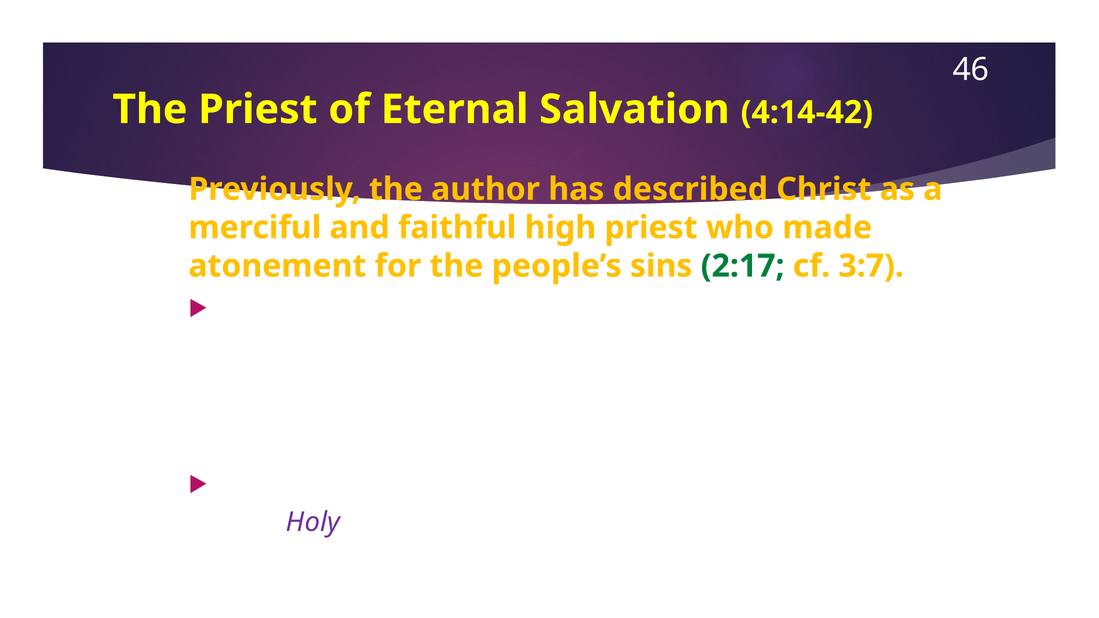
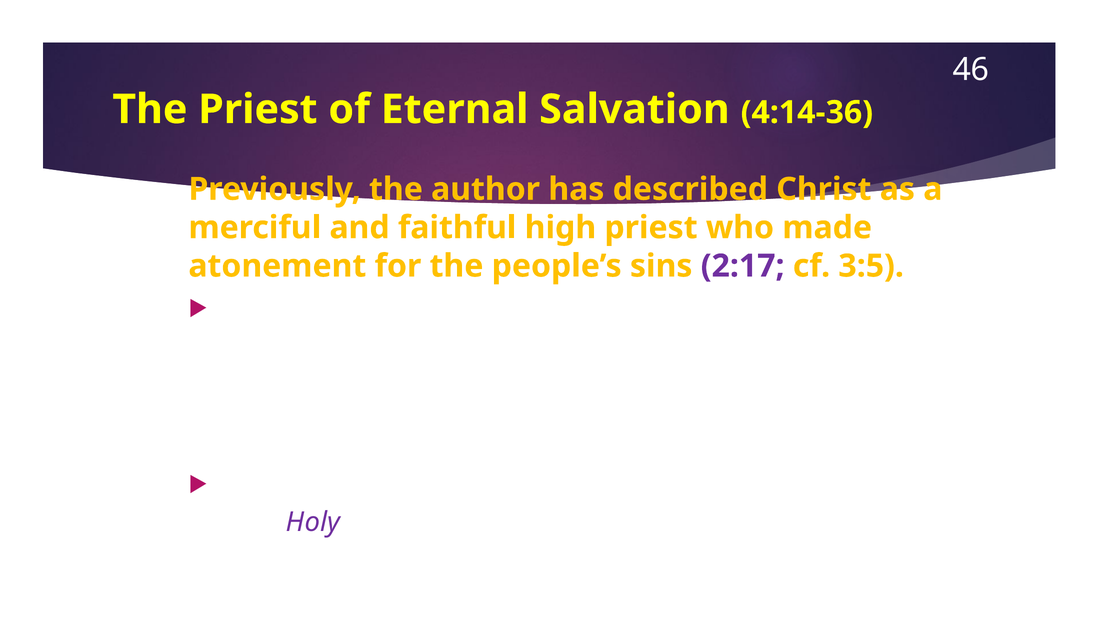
4:14-42: 4:14-42 -> 4:14-36
2:17 colour: green -> purple
3:7: 3:7 -> 3:5
